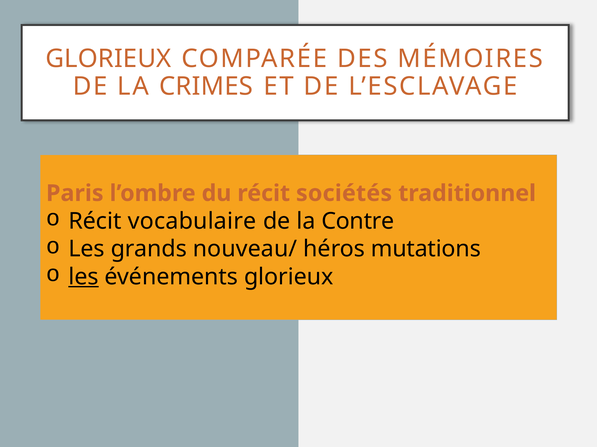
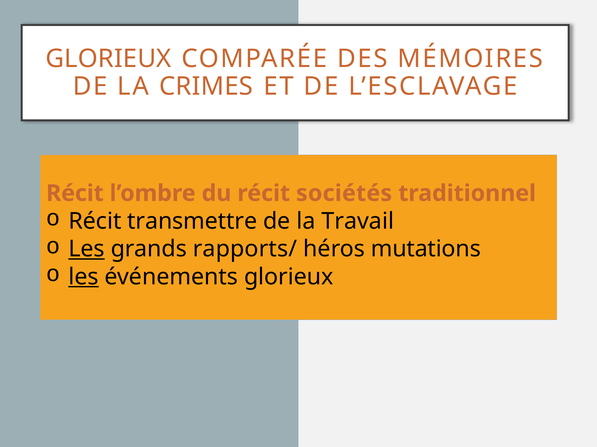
Paris at (75, 194): Paris -> Récit
vocabulaire: vocabulaire -> transmettre
Contre: Contre -> Travail
Les at (87, 249) underline: none -> present
nouveau/: nouveau/ -> rapports/
